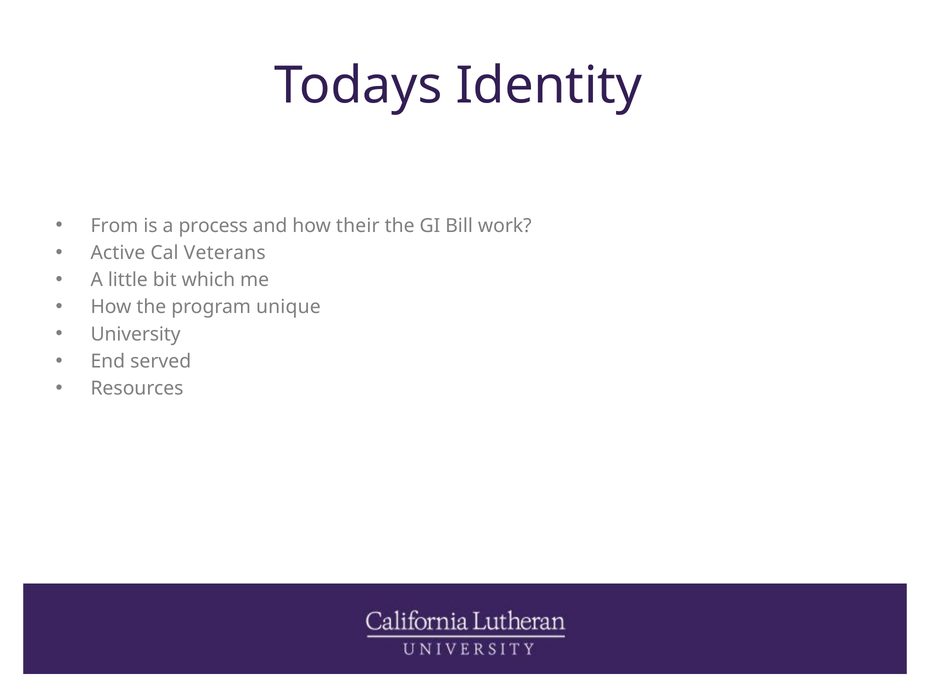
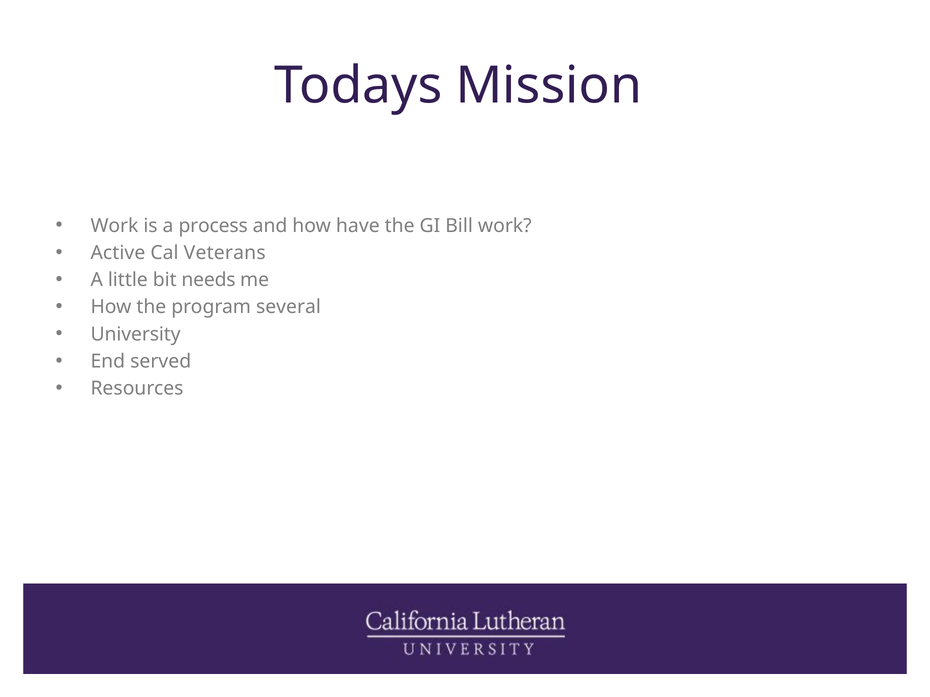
Identity: Identity -> Mission
From at (114, 226): From -> Work
their: their -> have
which: which -> needs
unique: unique -> several
